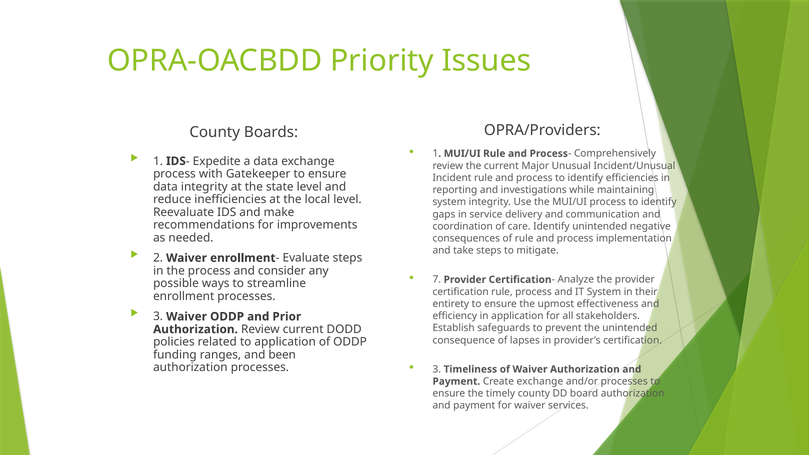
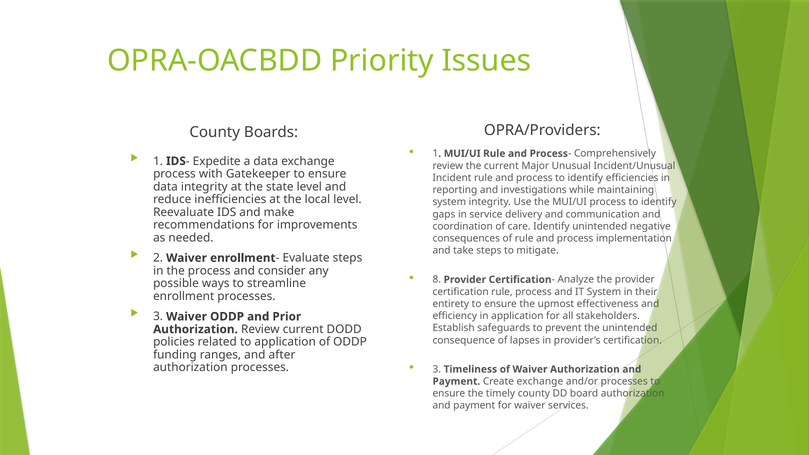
7: 7 -> 8
been: been -> after
